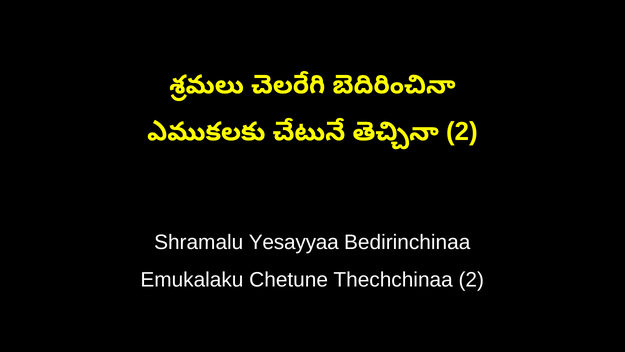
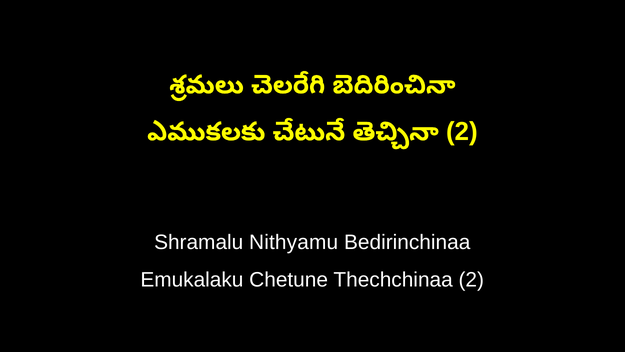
Yesayyaa: Yesayyaa -> Nithyamu
